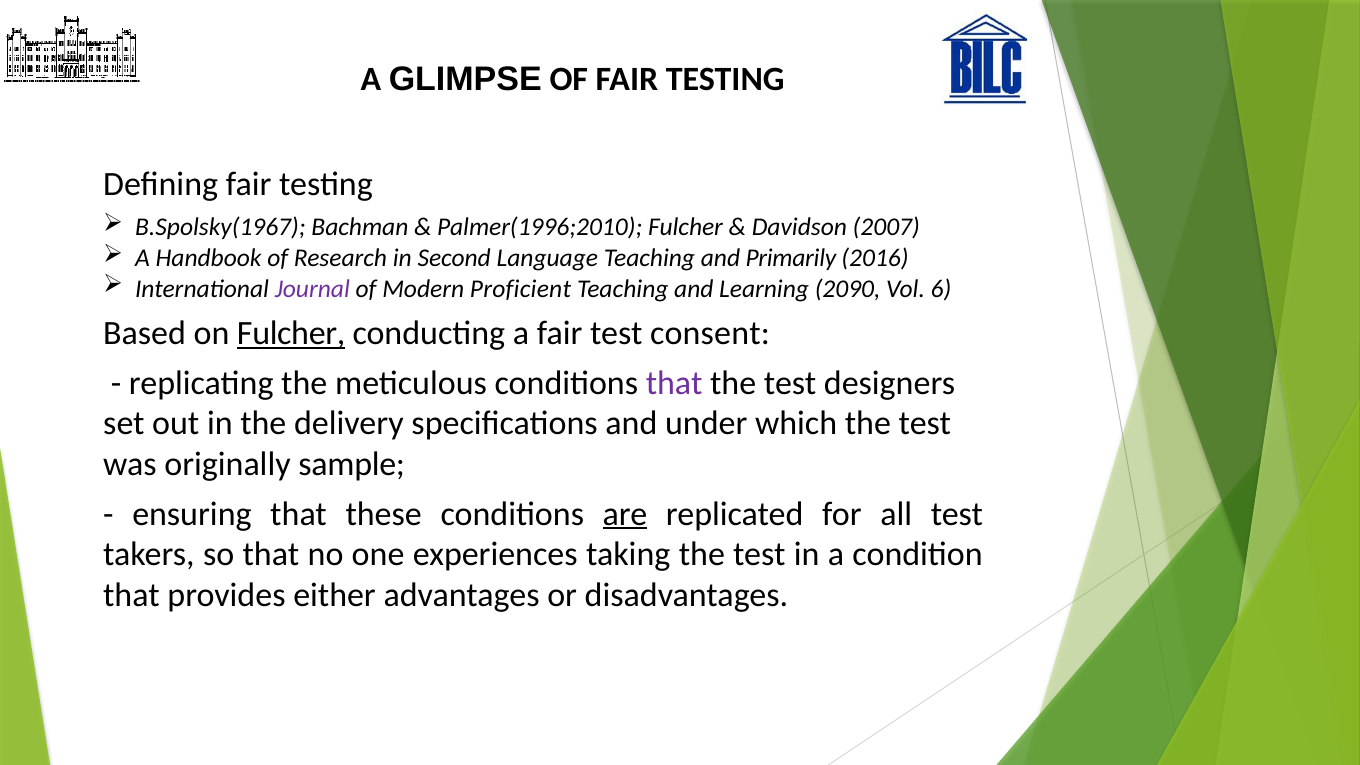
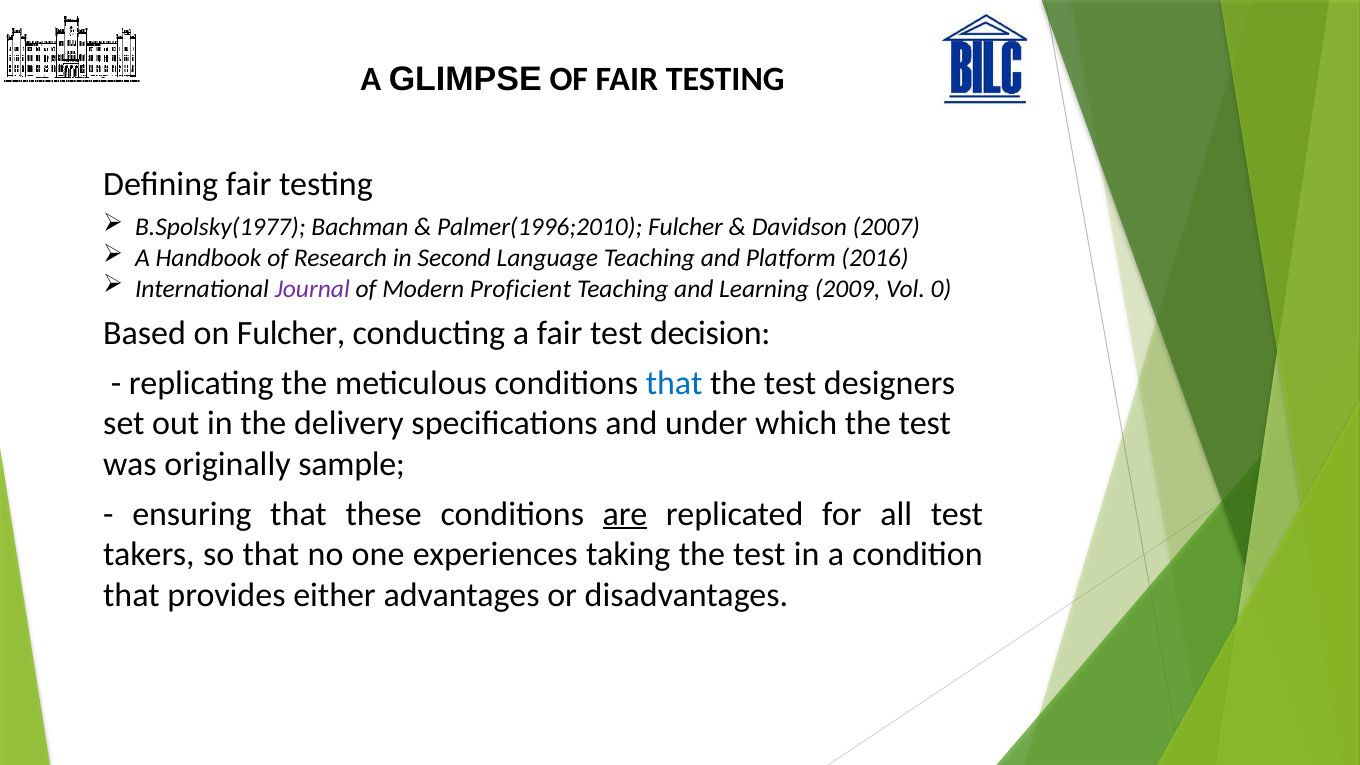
B.Spolsky(1967: B.Spolsky(1967 -> B.Spolsky(1977
Primarily: Primarily -> Platform
2090: 2090 -> 2009
6: 6 -> 0
Fulcher at (291, 334) underline: present -> none
consent: consent -> decision
that at (674, 383) colour: purple -> blue
